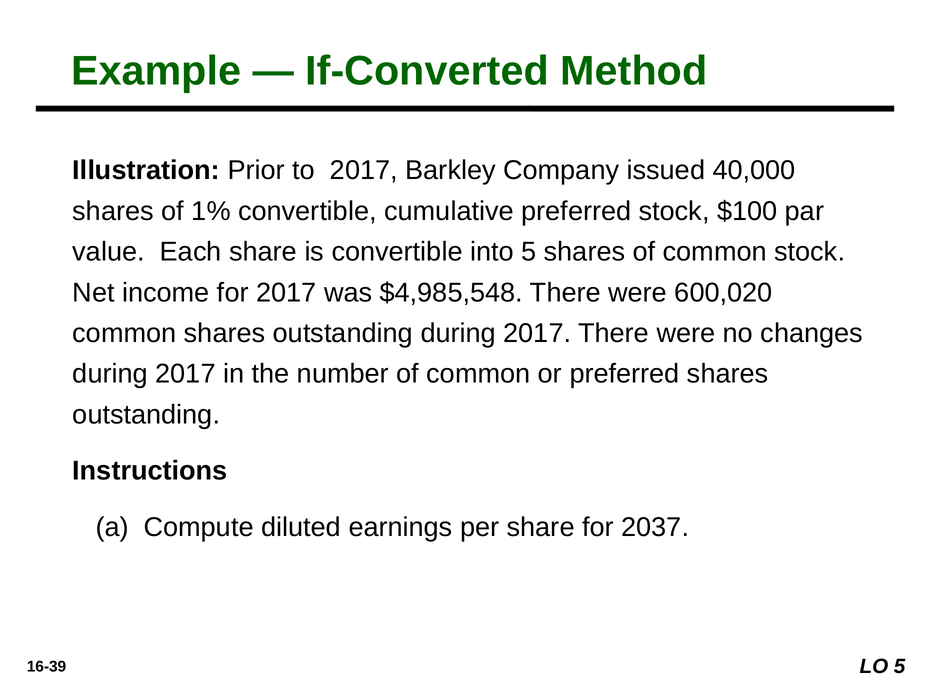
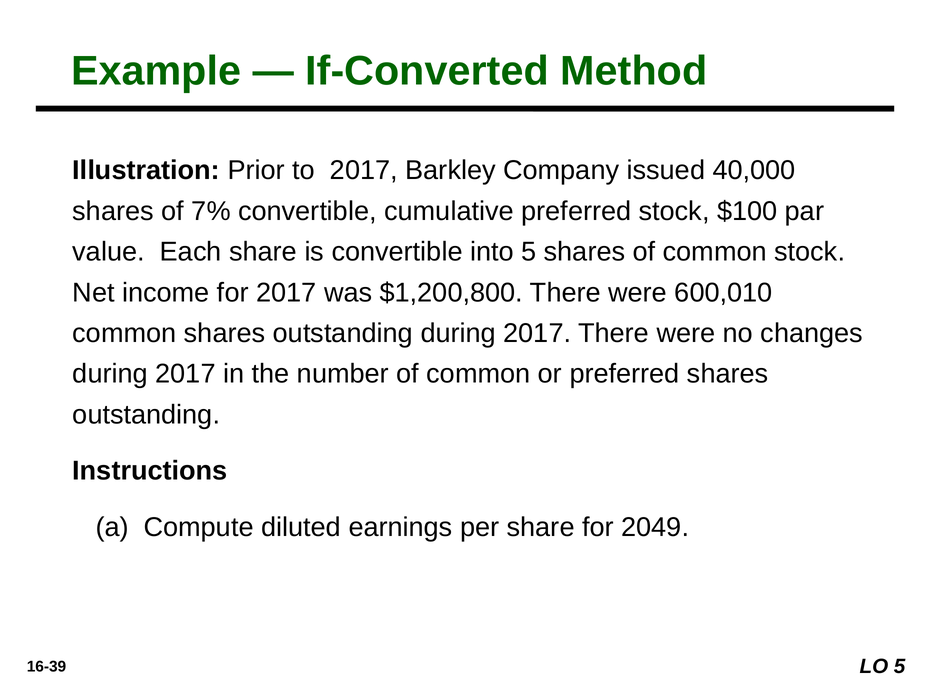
1%: 1% -> 7%
$4,985,548: $4,985,548 -> $1,200,800
600,020: 600,020 -> 600,010
2037: 2037 -> 2049
